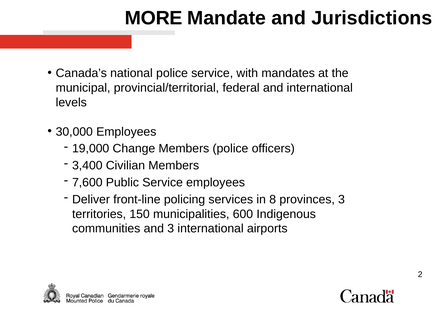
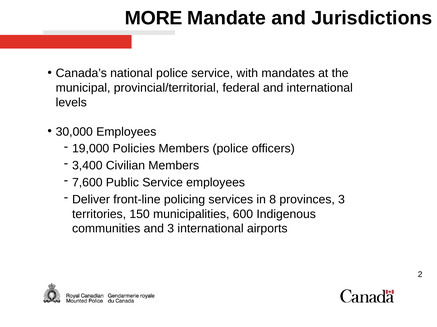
Change: Change -> Policies
